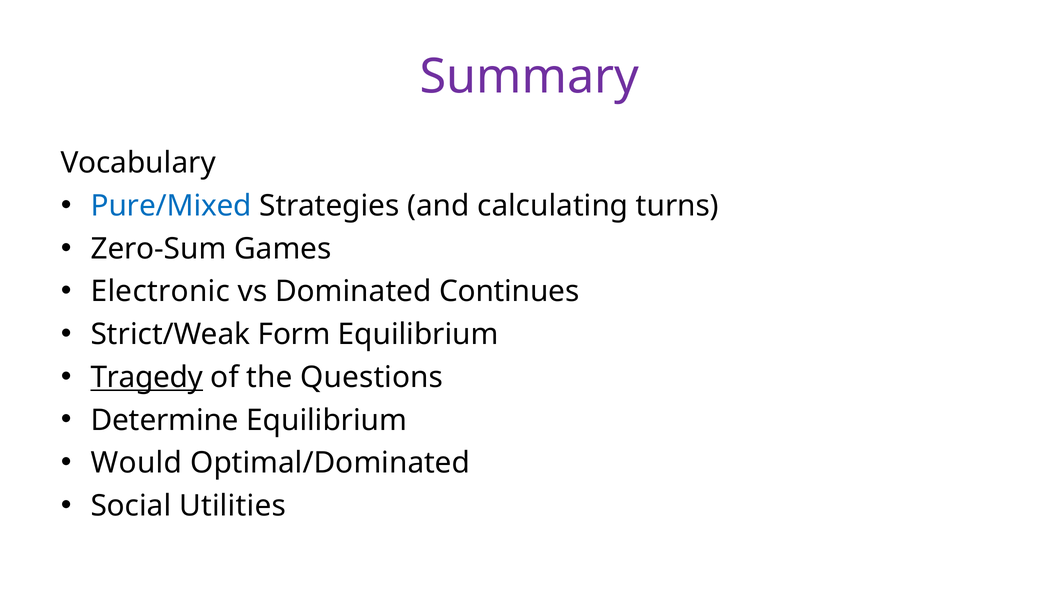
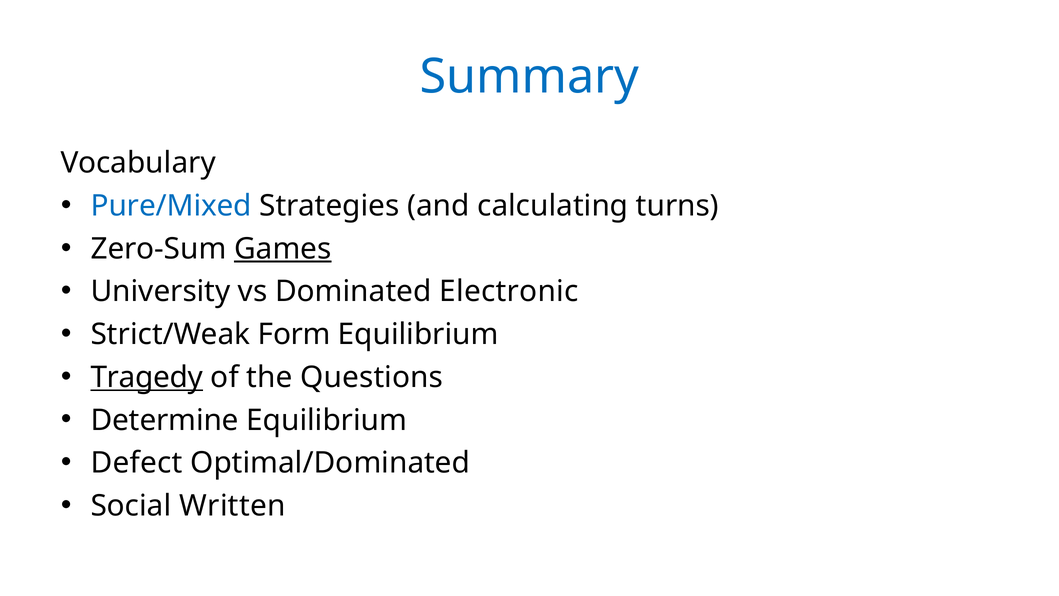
Summary colour: purple -> blue
Games underline: none -> present
Electronic: Electronic -> University
Continues: Continues -> Electronic
Would: Would -> Defect
Utilities: Utilities -> Written
